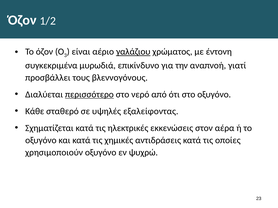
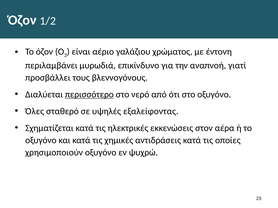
γαλάζιου underline: present -> none
συγκεκριμένα: συγκεκριμένα -> περιλαμβάνει
Κάθε: Κάθε -> Όλες
